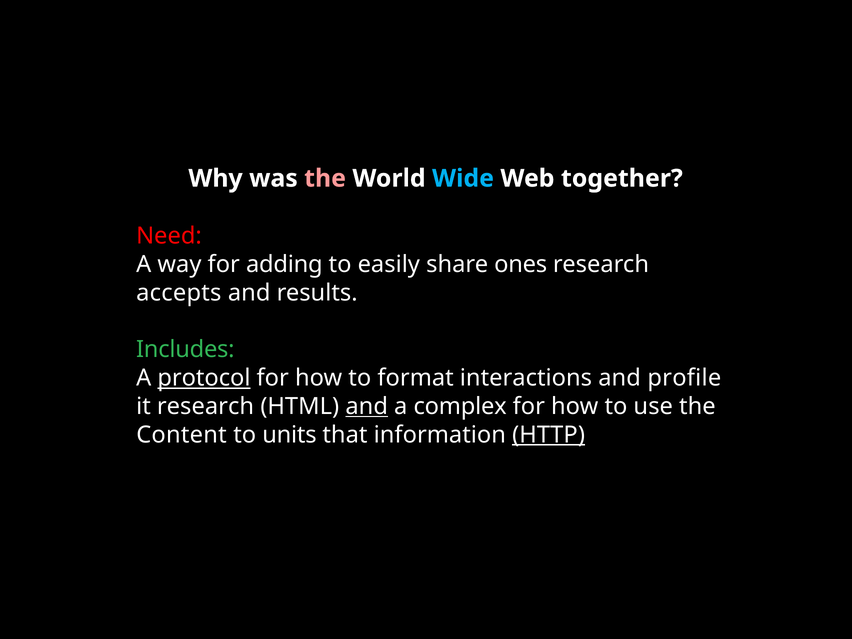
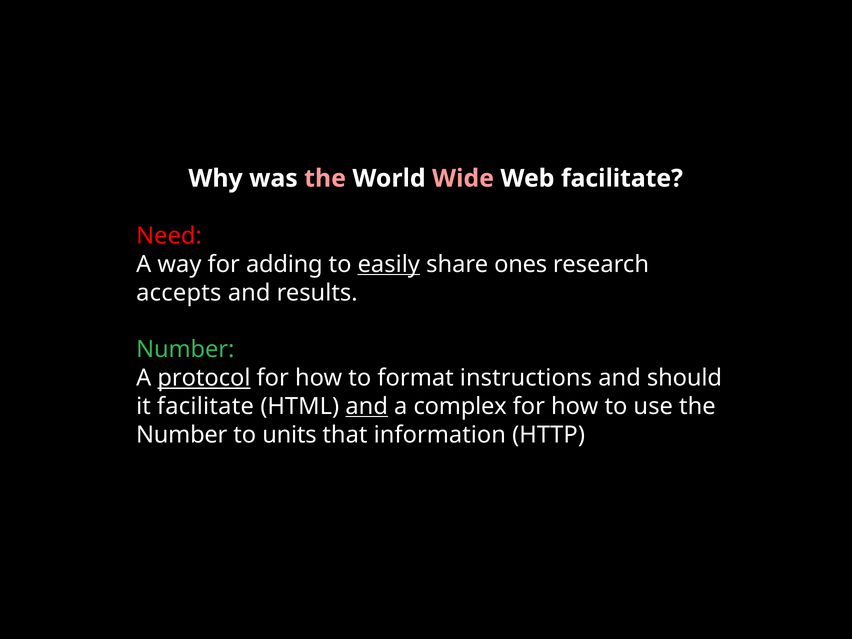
Wide colour: light blue -> pink
Web together: together -> facilitate
easily underline: none -> present
Includes at (185, 350): Includes -> Number
interactions: interactions -> instructions
profile: profile -> should
it research: research -> facilitate
Content at (181, 435): Content -> Number
HTTP underline: present -> none
